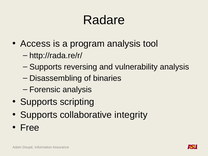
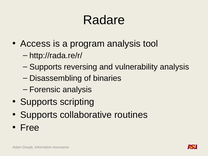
integrity: integrity -> routines
